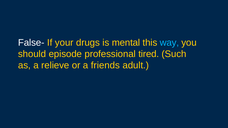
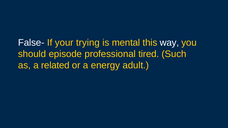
drugs: drugs -> trying
way colour: light blue -> white
relieve: relieve -> related
friends: friends -> energy
